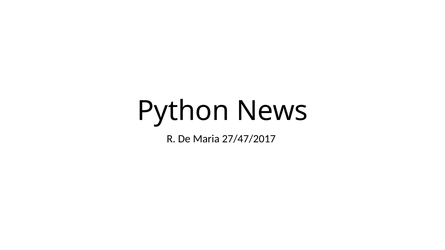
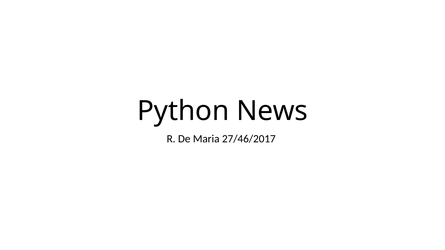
27/47/2017: 27/47/2017 -> 27/46/2017
